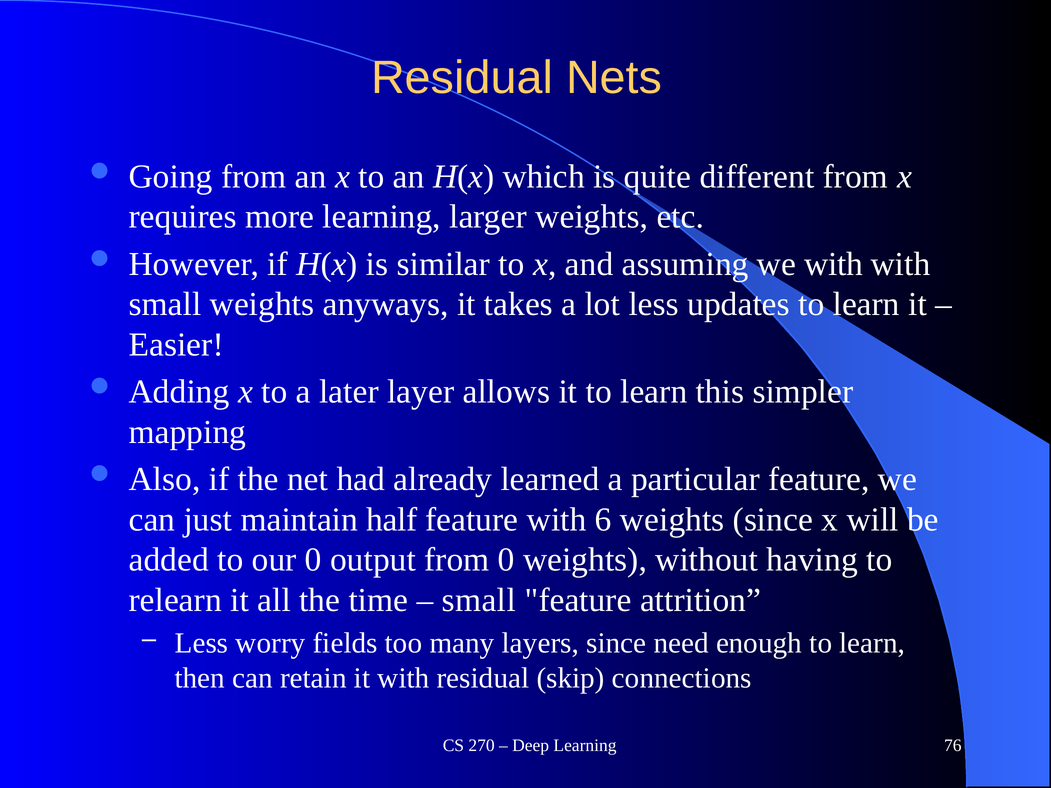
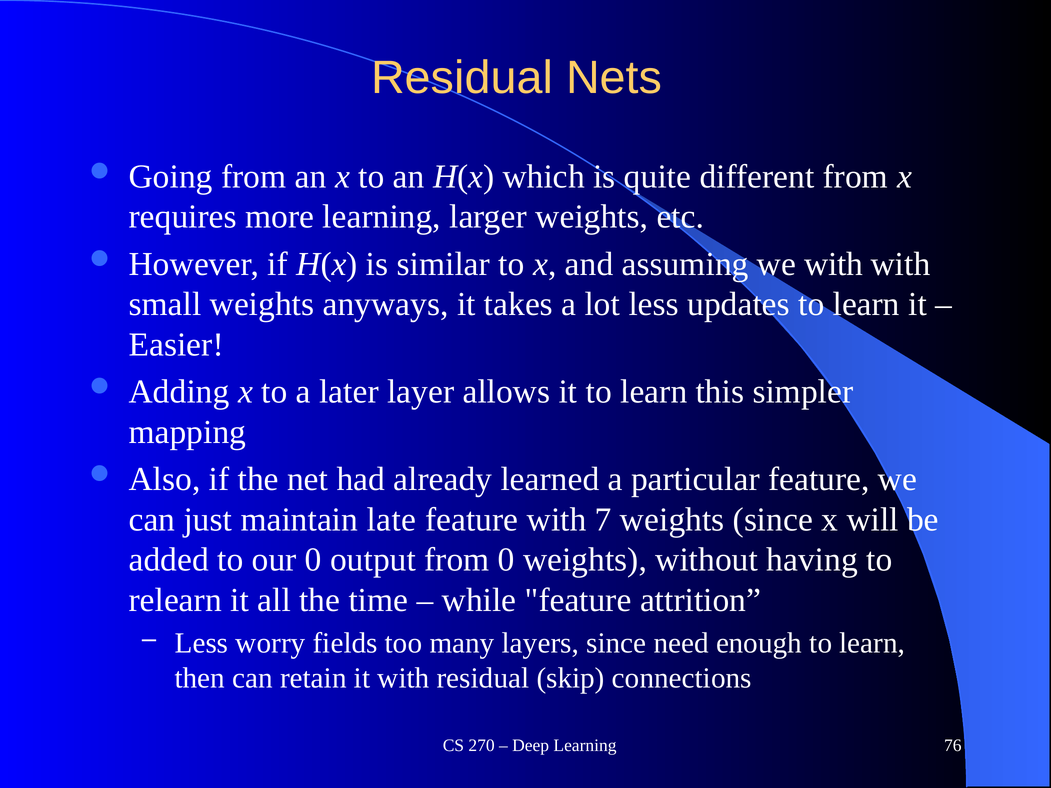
half: half -> late
6: 6 -> 7
small at (479, 600): small -> while
